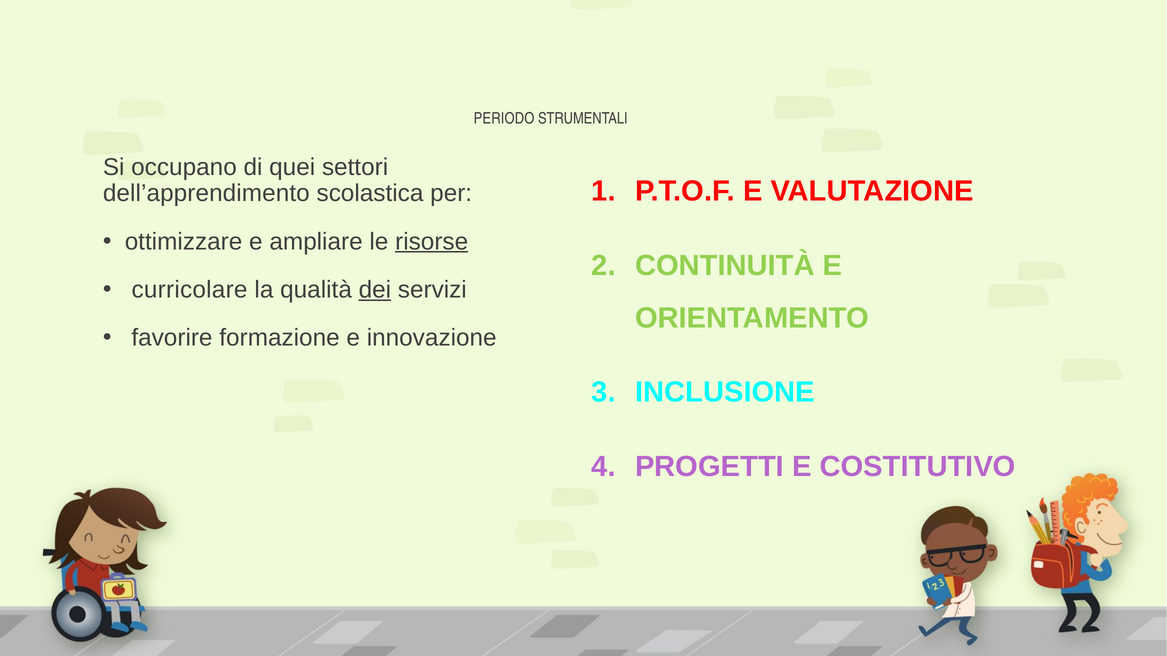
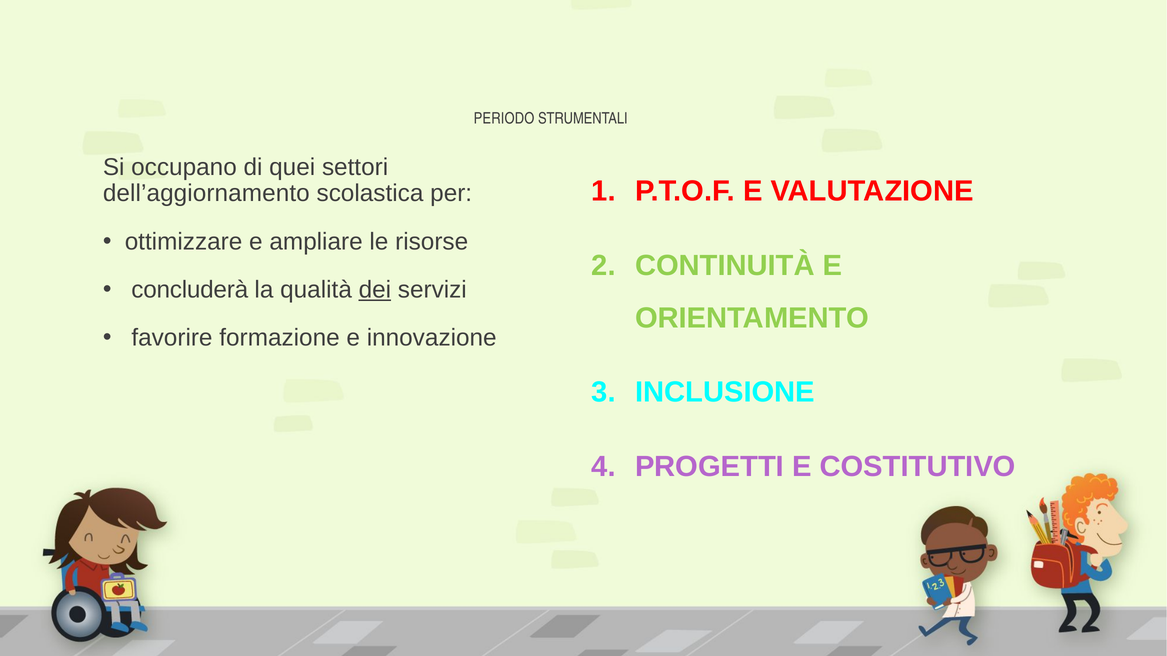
dell’apprendimento: dell’apprendimento -> dell’aggiornamento
risorse underline: present -> none
curricolare: curricolare -> concluderà
